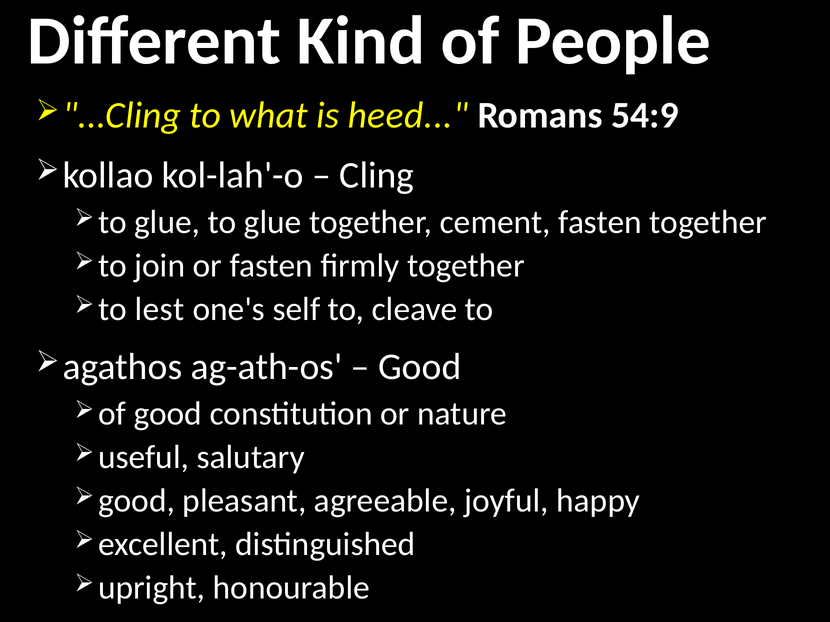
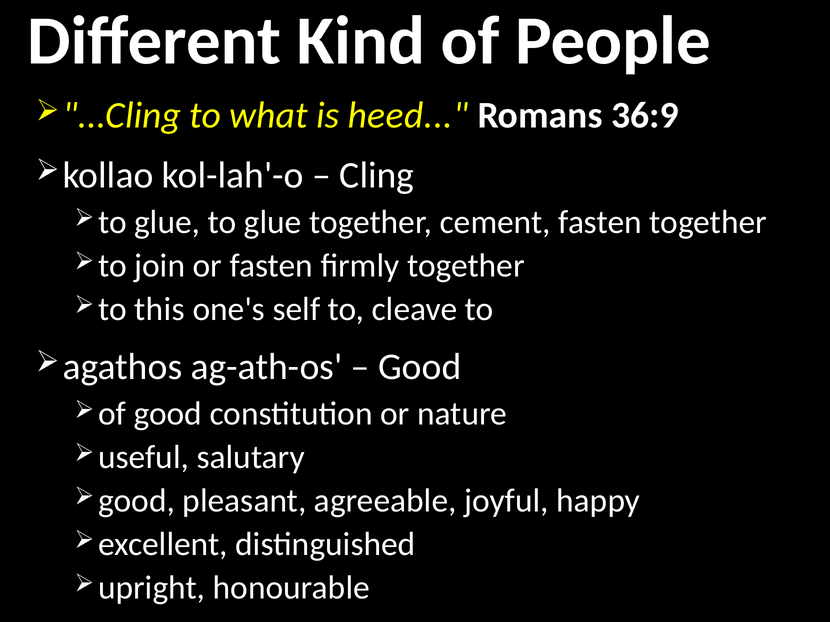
54:9: 54:9 -> 36:9
lest: lest -> this
